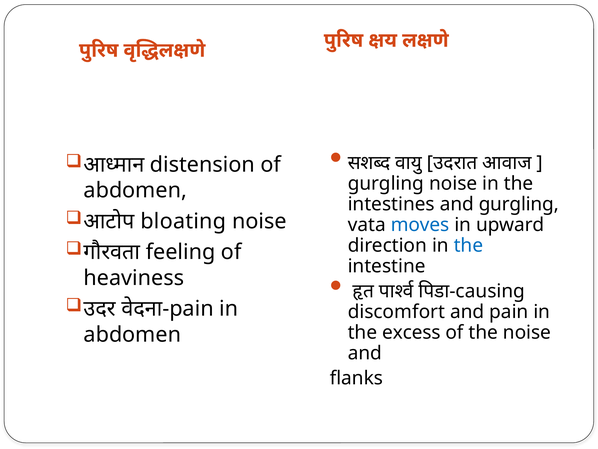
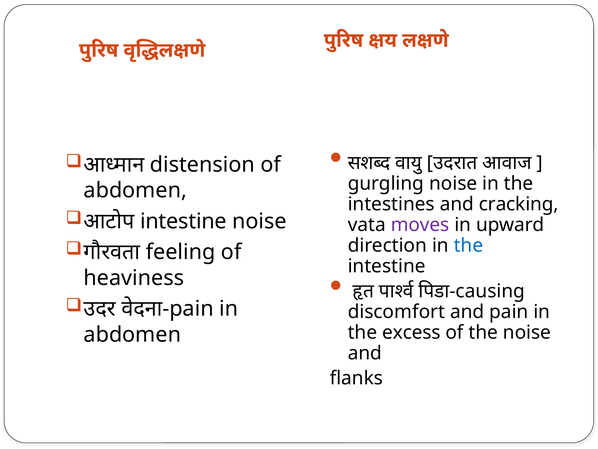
and gurgling: gurgling -> cracking
bloating at (183, 221): bloating -> intestine
moves colour: blue -> purple
